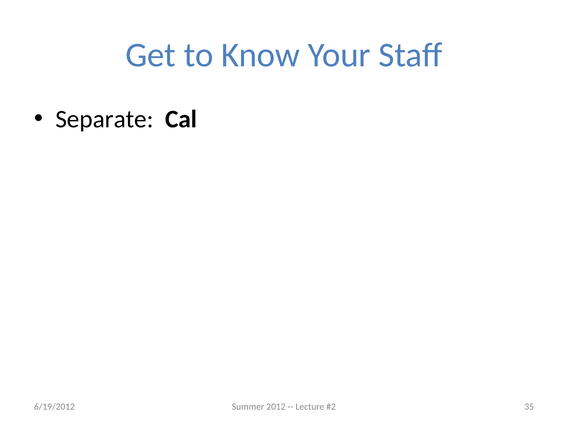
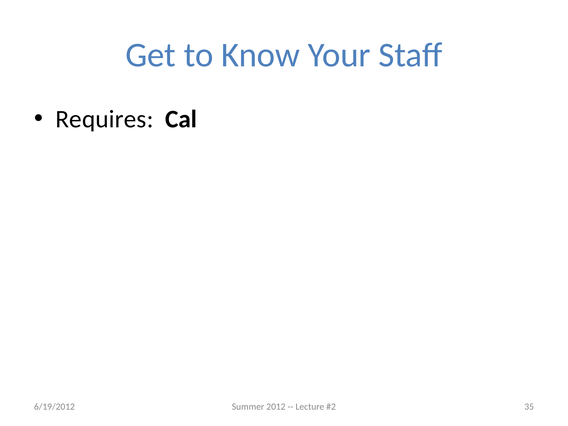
Separate: Separate -> Requires
